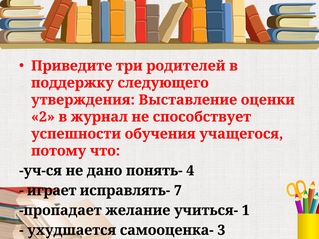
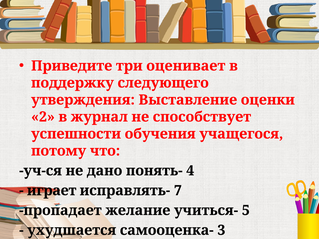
родителей: родителей -> оценивает
1: 1 -> 5
